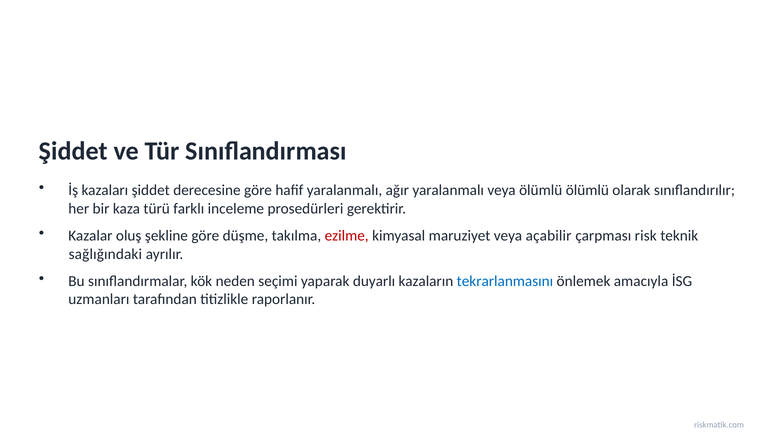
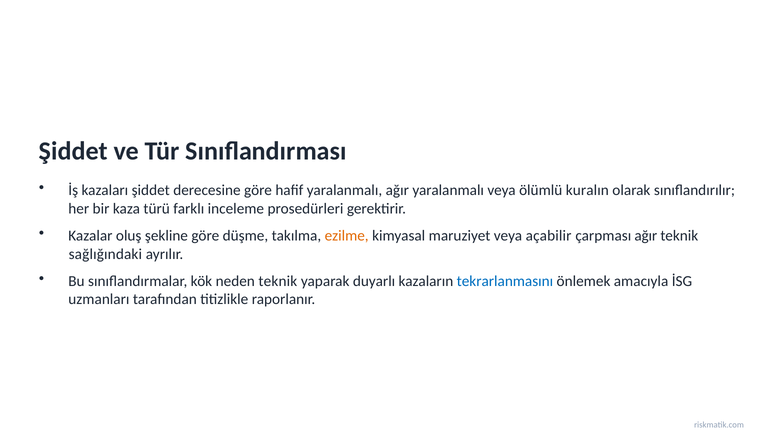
ölümlü ölümlü: ölümlü -> kuralın
ezilme colour: red -> orange
çarpması risk: risk -> ağır
neden seçimi: seçimi -> teknik
